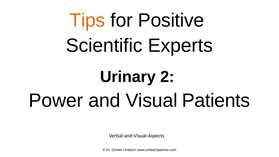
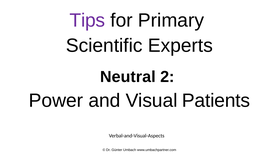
Tips colour: orange -> purple
Positive: Positive -> Primary
Urinary: Urinary -> Neutral
